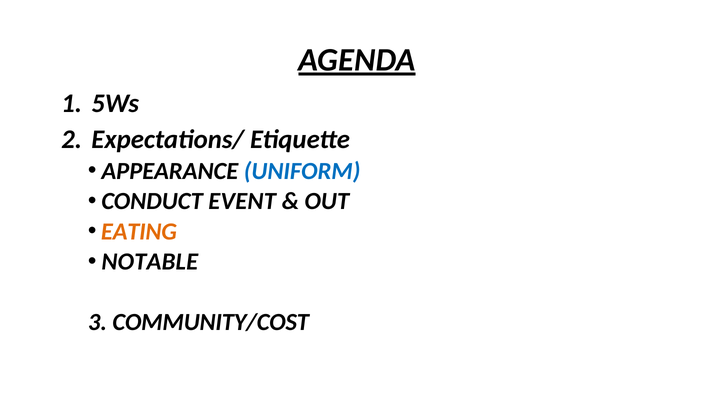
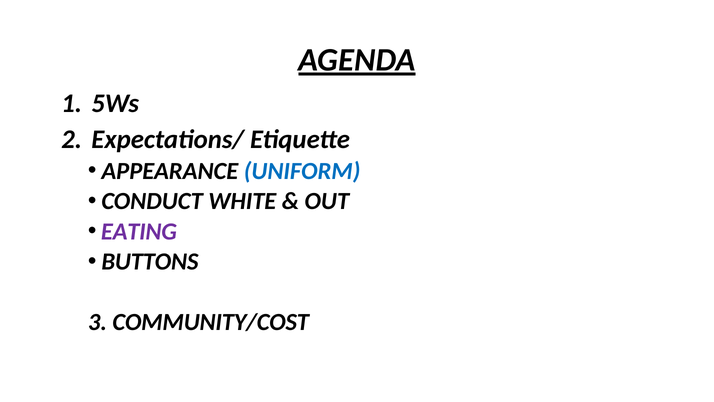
EVENT: EVENT -> WHITE
EATING colour: orange -> purple
NOTABLE: NOTABLE -> BUTTONS
